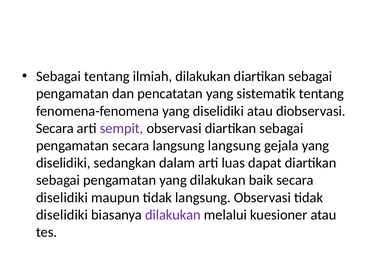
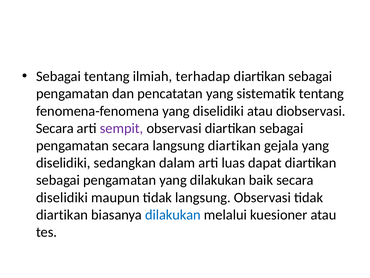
ilmiah dilakukan: dilakukan -> terhadap
langsung langsung: langsung -> diartikan
diselidiki at (62, 214): diselidiki -> diartikan
dilakukan at (173, 214) colour: purple -> blue
